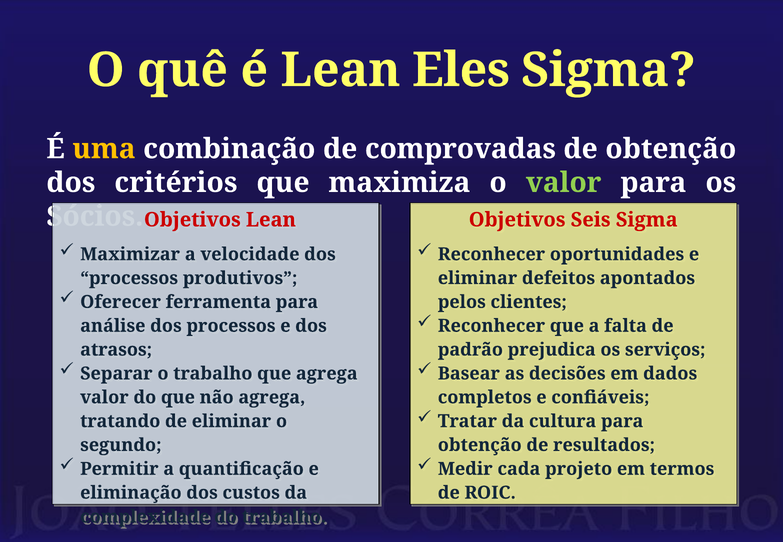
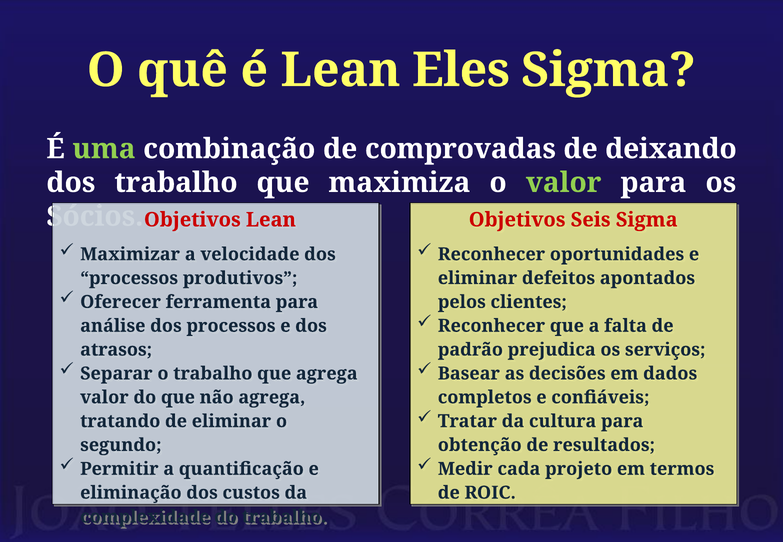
uma colour: yellow -> light green
de obtenção: obtenção -> deixando
dos critérios: critérios -> trabalho
